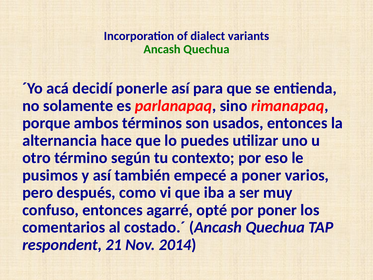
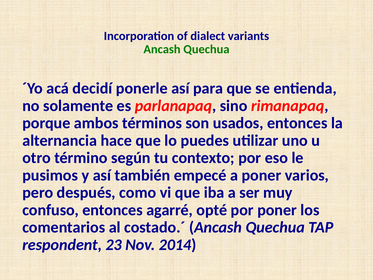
21: 21 -> 23
